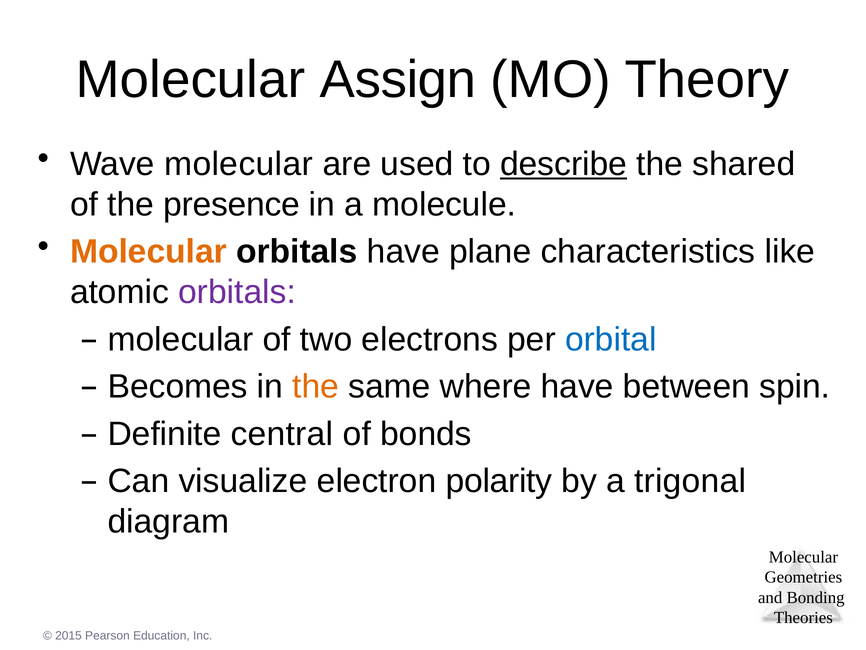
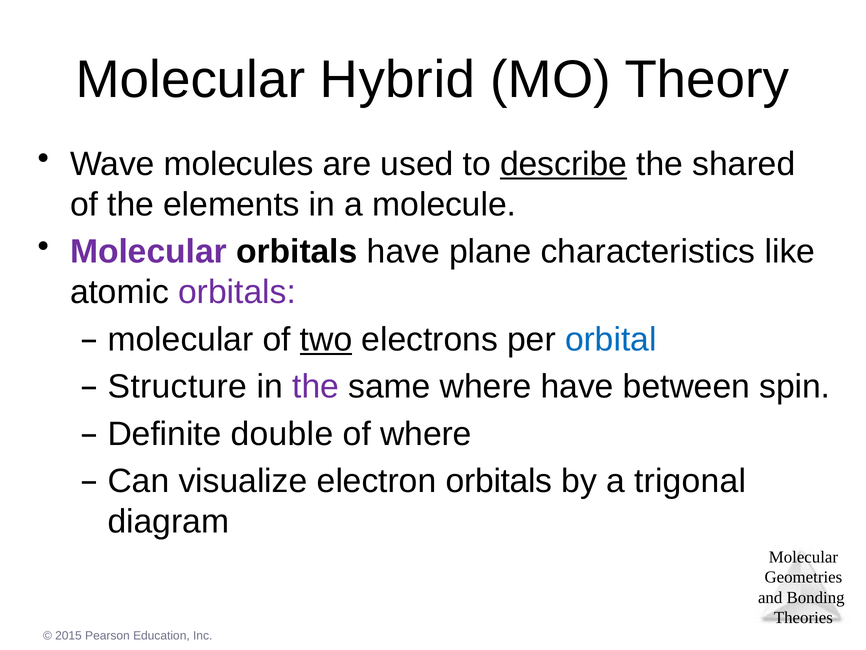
Assign: Assign -> Hybrid
Wave molecular: molecular -> molecules
presence: presence -> elements
Molecular at (148, 252) colour: orange -> purple
two underline: none -> present
Becomes: Becomes -> Structure
the at (316, 386) colour: orange -> purple
central: central -> double
of bonds: bonds -> where
electron polarity: polarity -> orbitals
